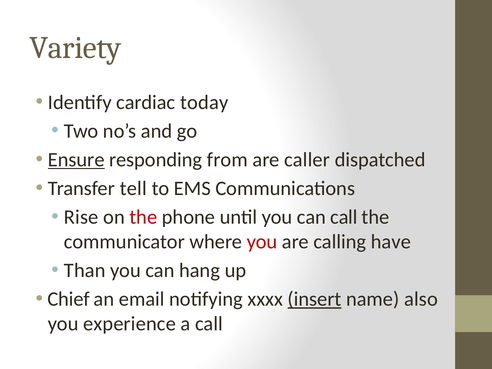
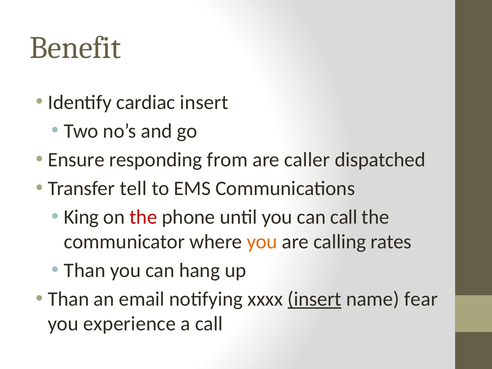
Variety: Variety -> Benefit
cardiac today: today -> insert
Ensure underline: present -> none
Rise: Rise -> King
you at (262, 242) colour: red -> orange
have: have -> rates
Chief at (69, 299): Chief -> Than
also: also -> fear
